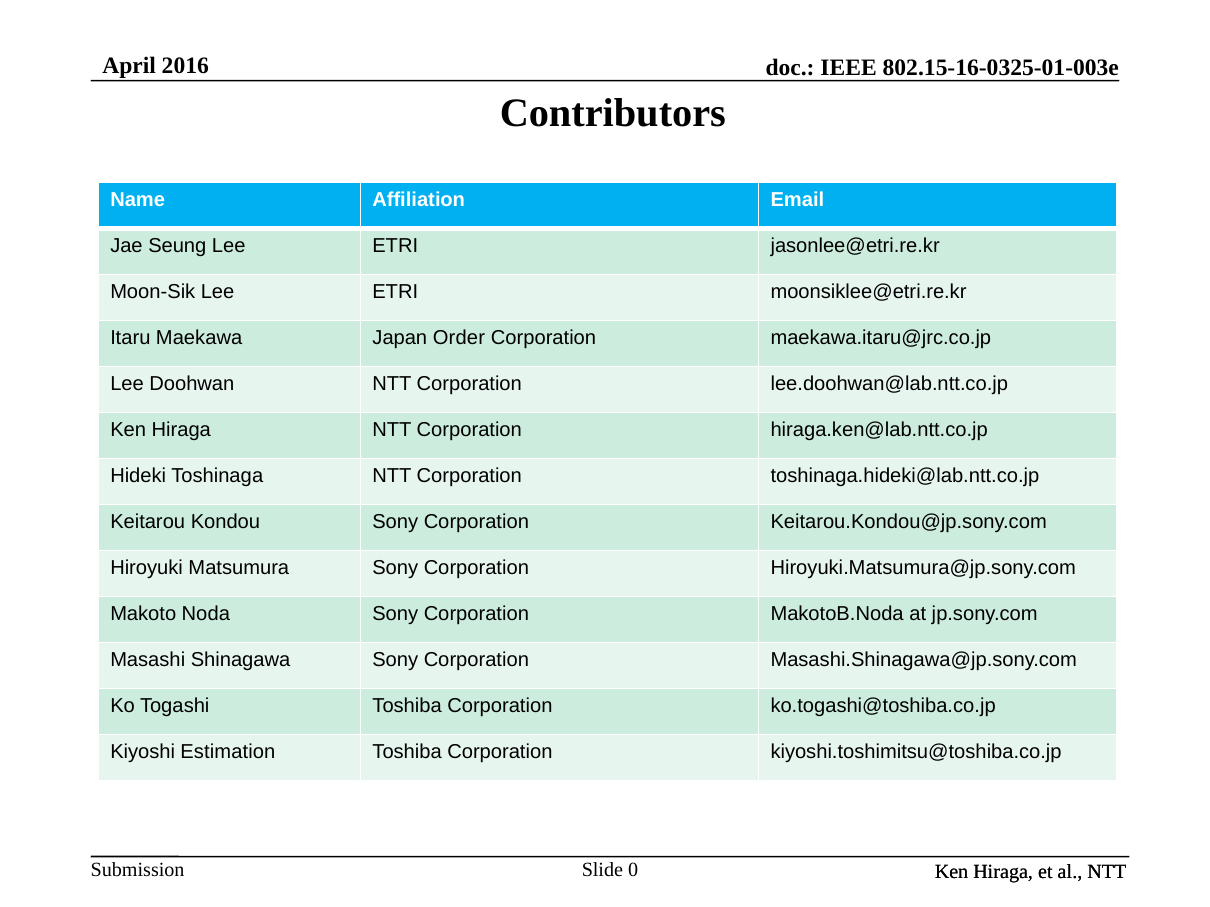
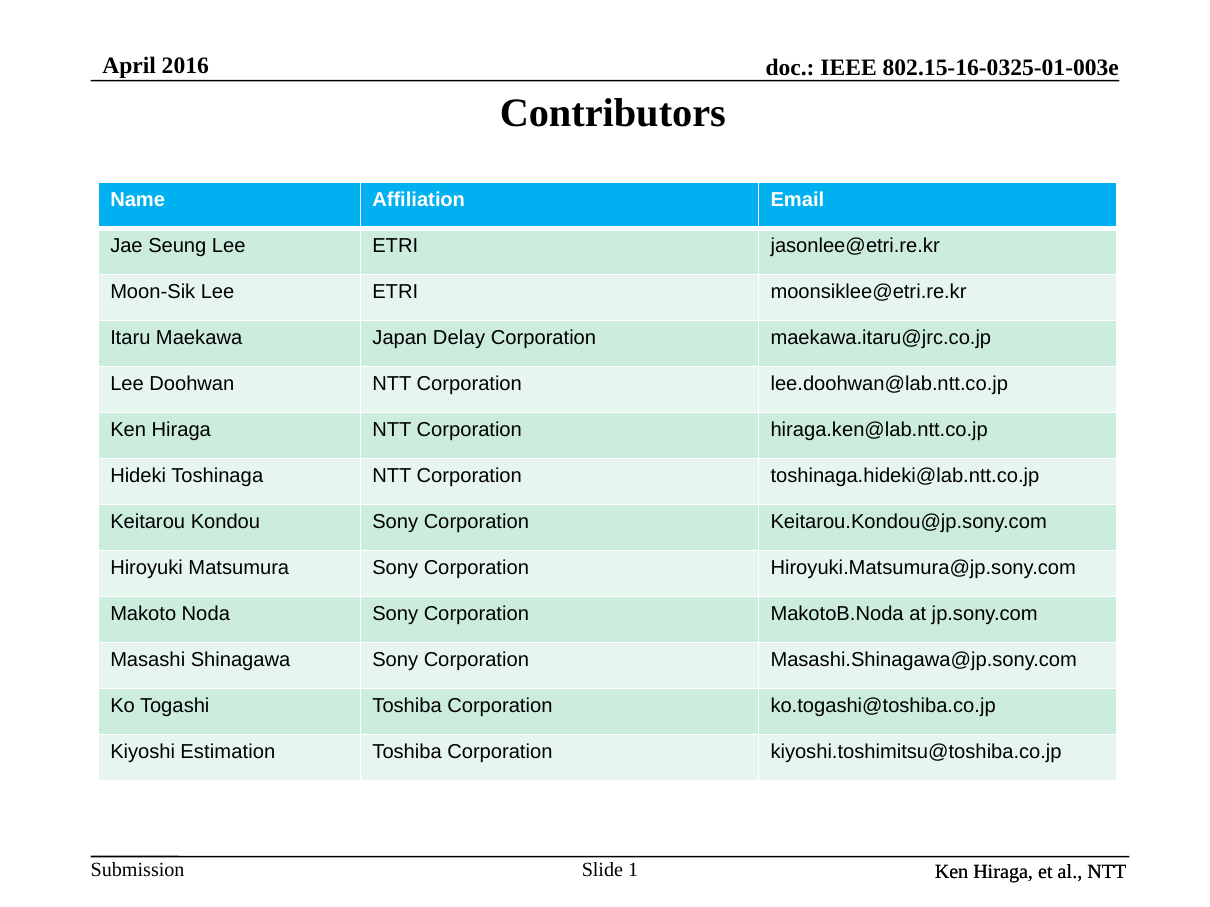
Order: Order -> Delay
0: 0 -> 1
